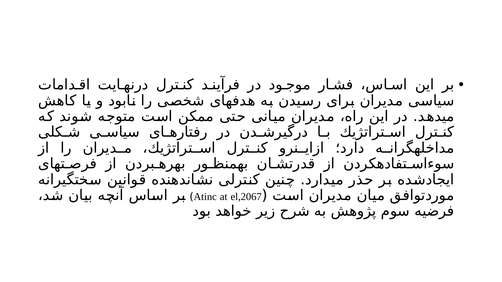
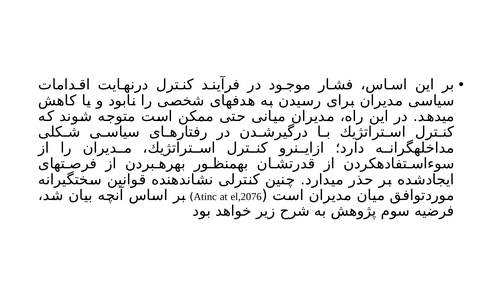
el,2067: el,2067 -> el,2076
